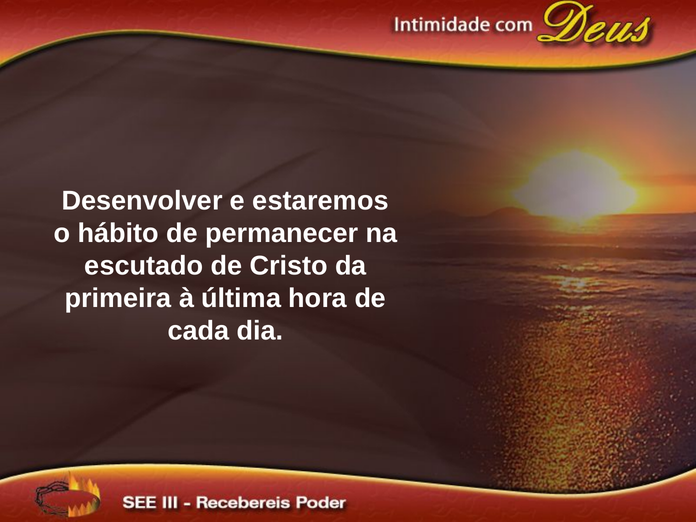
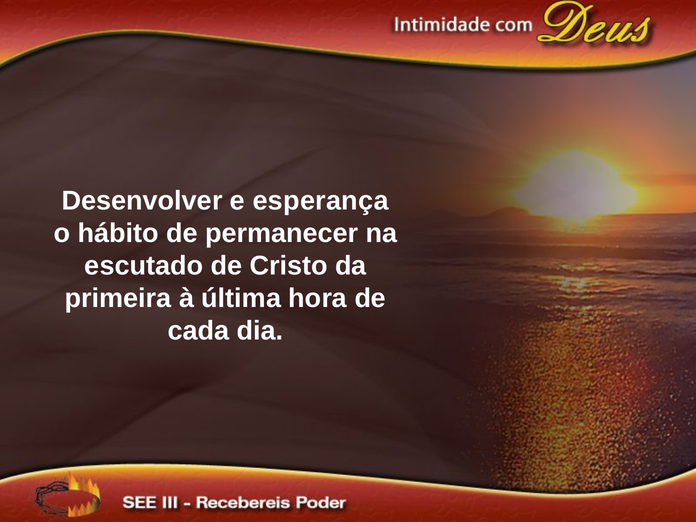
estaremos: estaremos -> esperança
